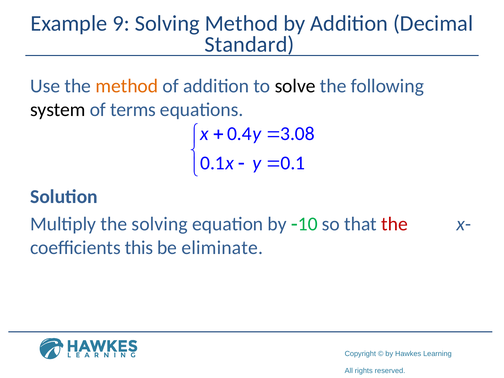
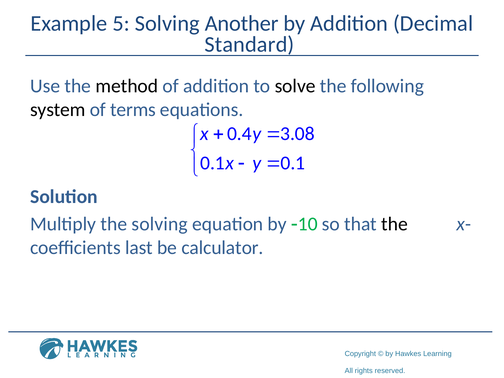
9: 9 -> 5
Solving Method: Method -> Another
method at (127, 86) colour: orange -> black
the at (395, 224) colour: red -> black
this: this -> last
eliminate: eliminate -> calculator
